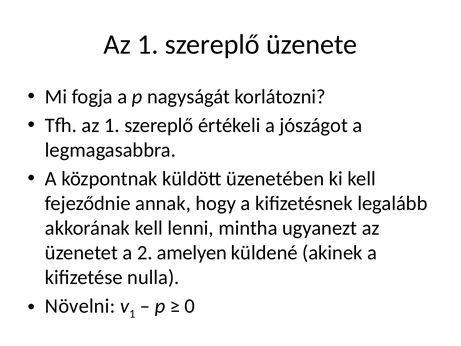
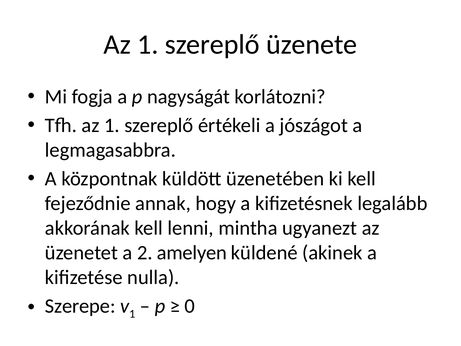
Növelni: Növelni -> Szerepe
